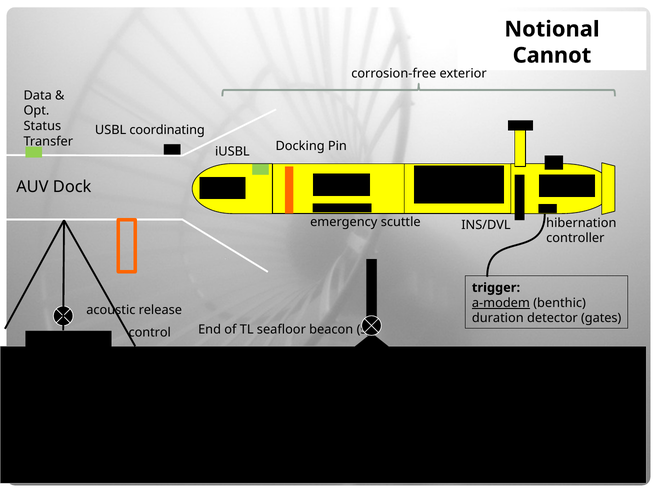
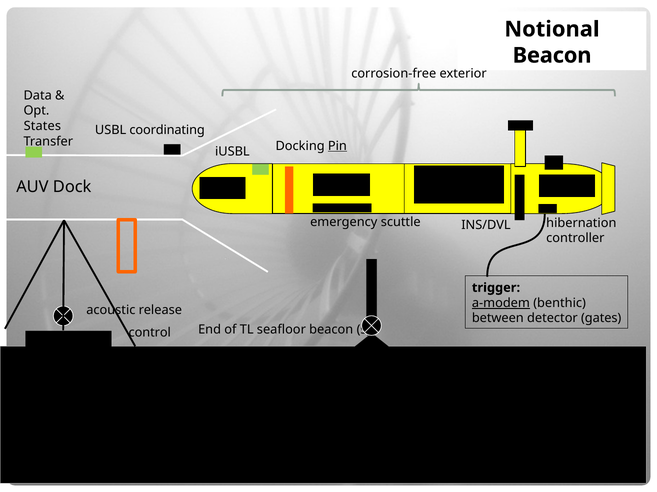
Cannot at (552, 55): Cannot -> Beacon
Status: Status -> States
Pin underline: none -> present
duration: duration -> between
